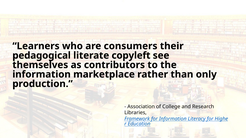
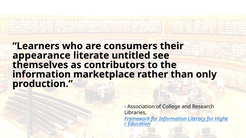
pedagogical: pedagogical -> appearance
copyleft: copyleft -> untitled
